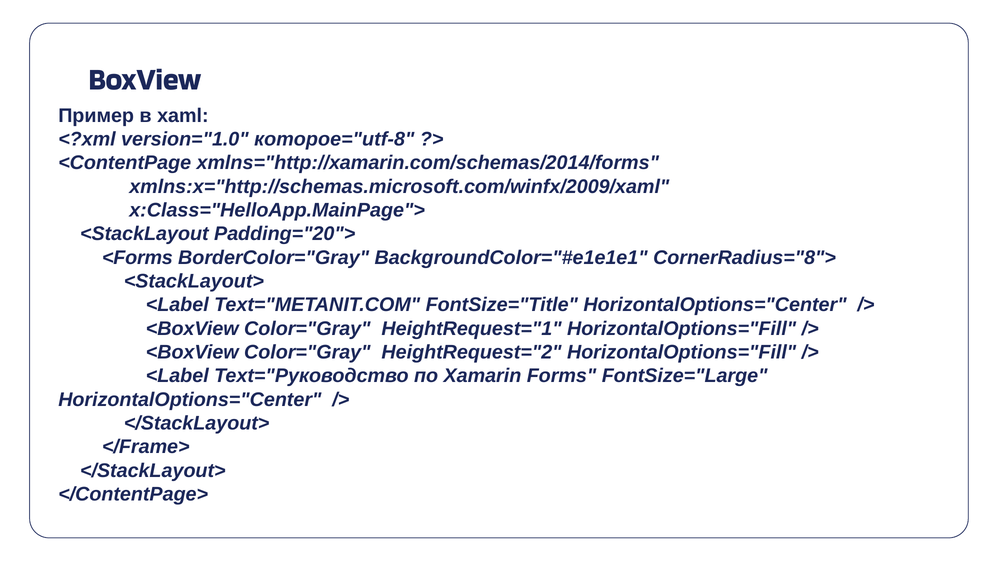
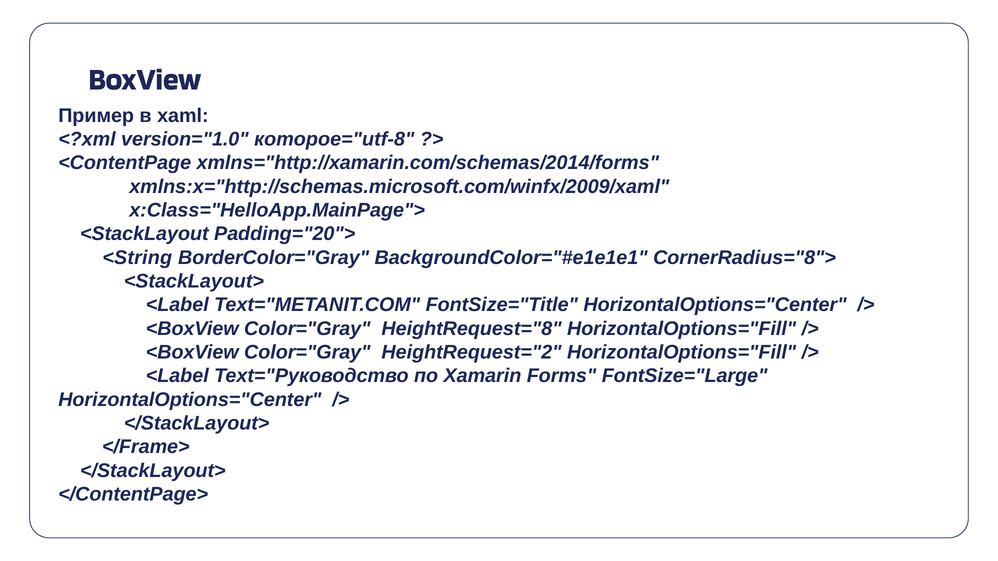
<Forms: <Forms -> <String
HeightRequest="1: HeightRequest="1 -> HeightRequest="8
